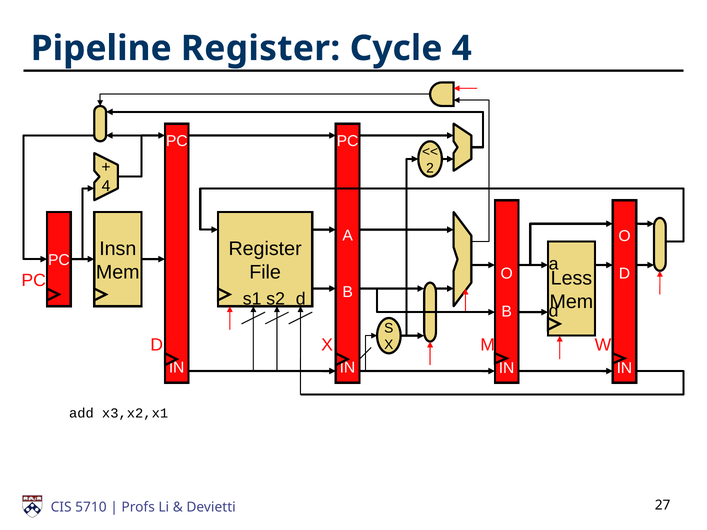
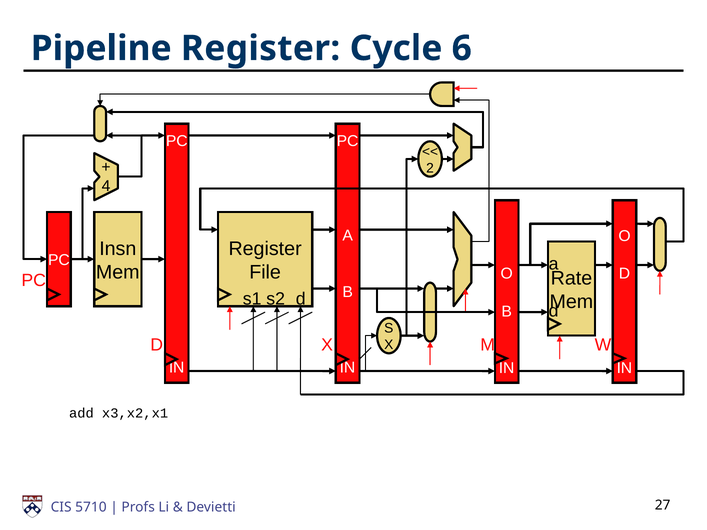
Cycle 4: 4 -> 6
Less: Less -> Rate
